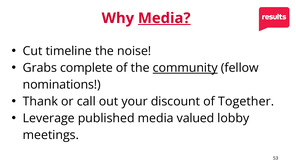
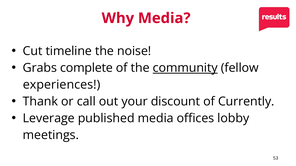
Media at (164, 18) underline: present -> none
nominations: nominations -> experiences
Together: Together -> Currently
valued: valued -> offices
